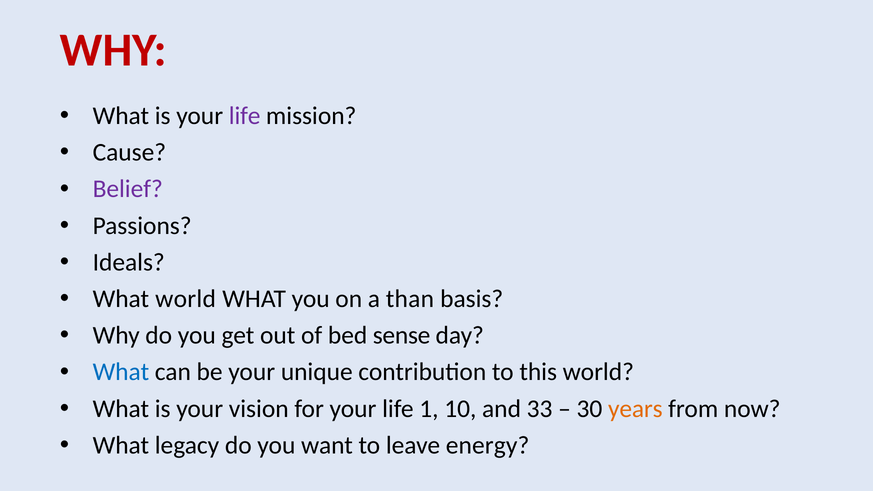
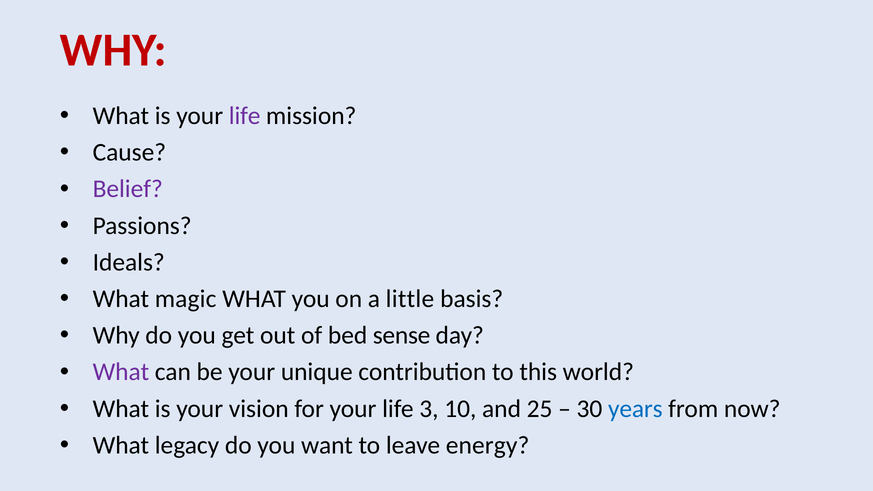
What world: world -> magic
than: than -> little
What at (121, 372) colour: blue -> purple
1: 1 -> 3
33: 33 -> 25
years colour: orange -> blue
